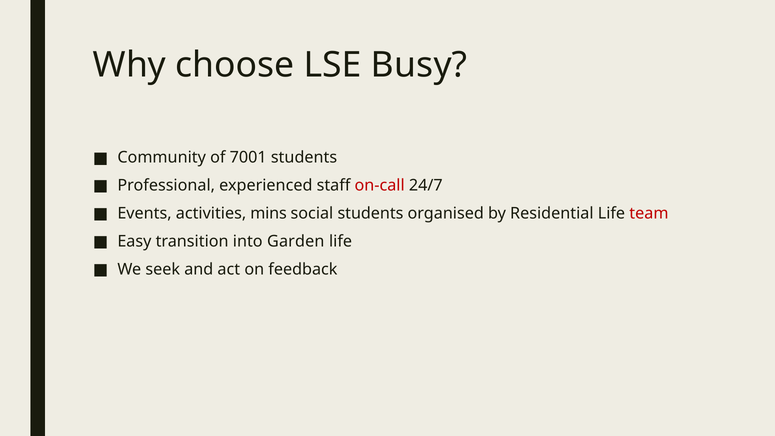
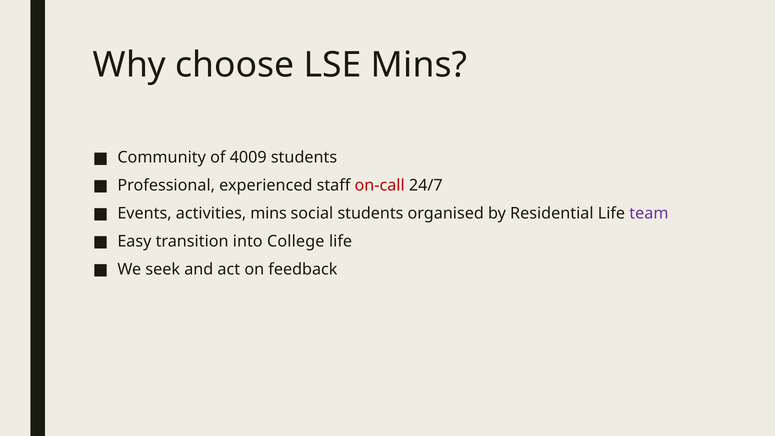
LSE Busy: Busy -> Mins
7001: 7001 -> 4009
team colour: red -> purple
Garden: Garden -> College
